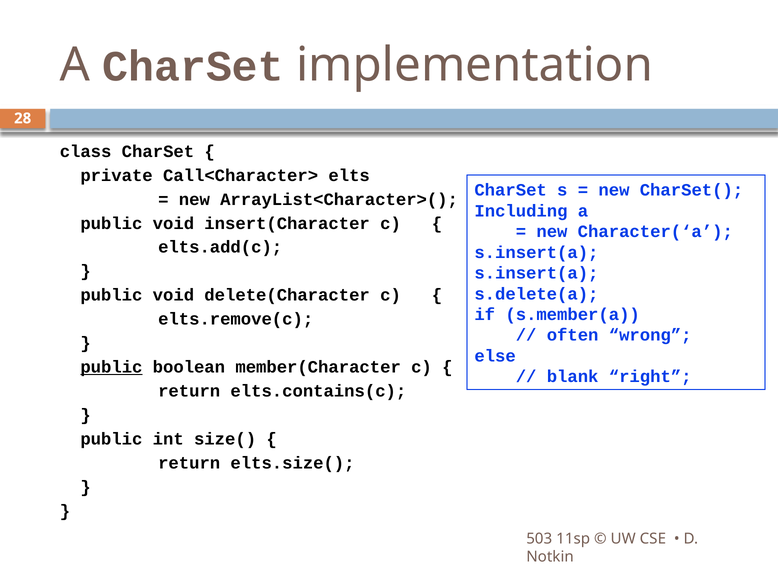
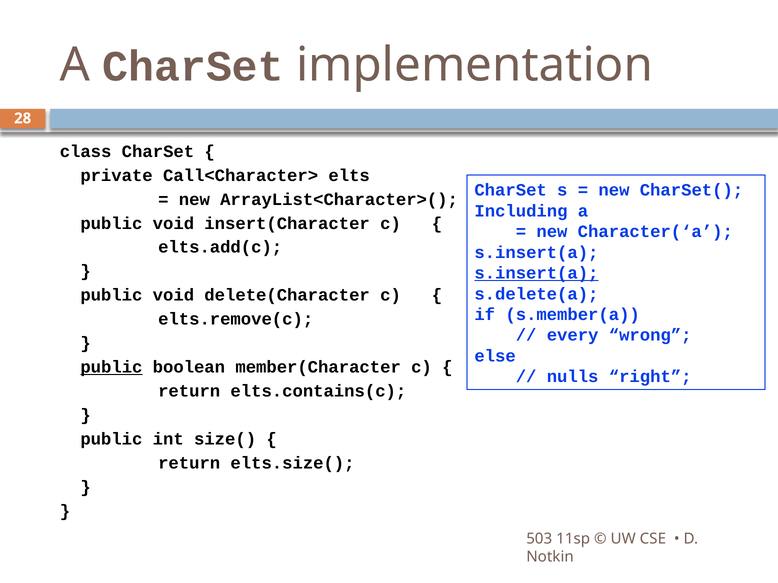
s.insert(a at (536, 273) underline: none -> present
often: often -> every
blank: blank -> nulls
